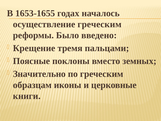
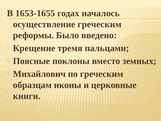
Значительно: Значительно -> Михайлович
